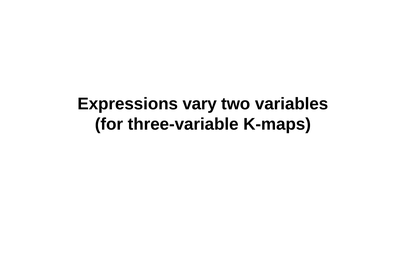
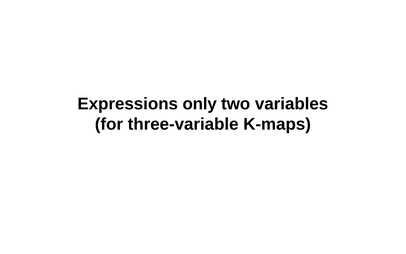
vary: vary -> only
